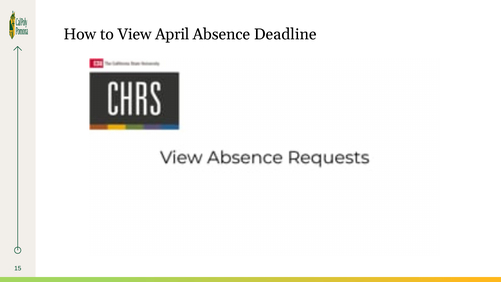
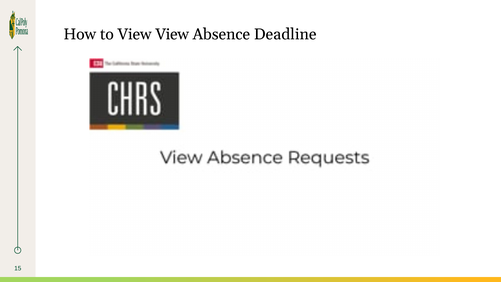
View April: April -> View
